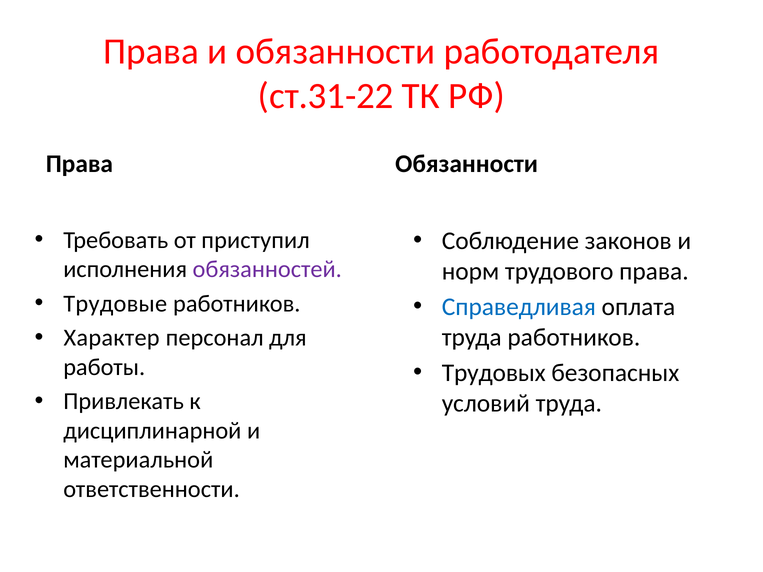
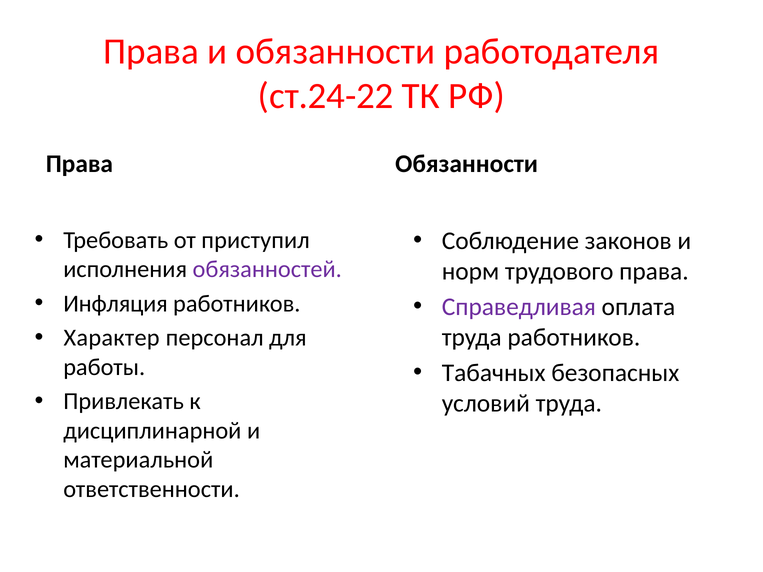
ст.31-22: ст.31-22 -> ст.24-22
Трудовые: Трудовые -> Инфляция
Справедливая colour: blue -> purple
Трудовых: Трудовых -> Табачных
